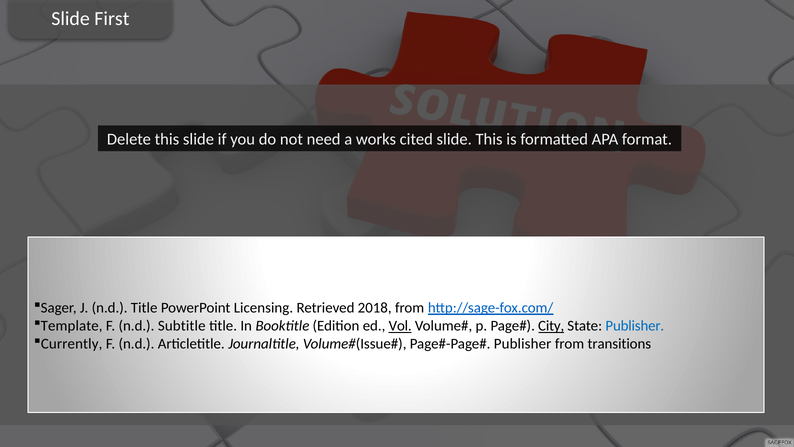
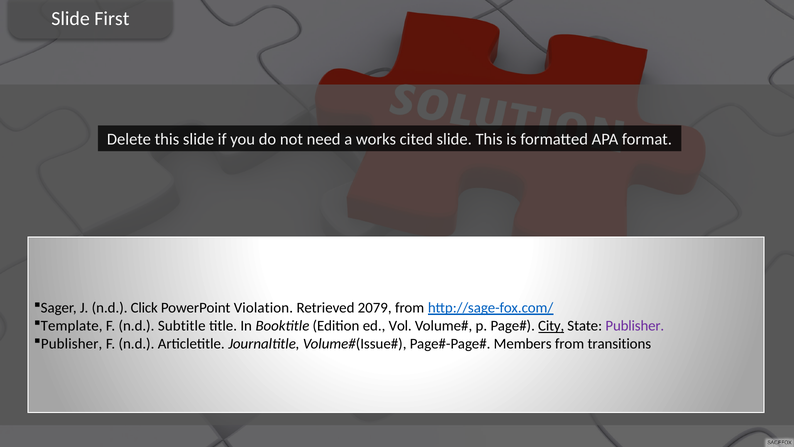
n.d Title: Title -> Click
Licensing: Licensing -> Violation
2018: 2018 -> 2079
Vol underline: present -> none
Publisher at (635, 326) colour: blue -> purple
Currently at (72, 344): Currently -> Publisher
Publisher at (523, 344): Publisher -> Members
